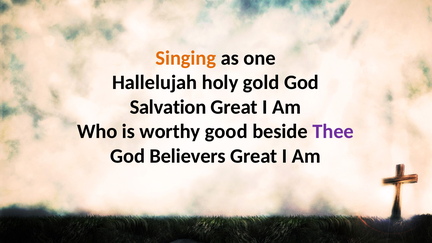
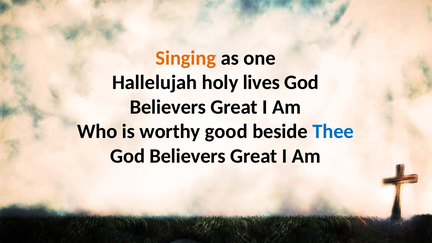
gold: gold -> lives
Salvation at (168, 107): Salvation -> Believers
Thee colour: purple -> blue
